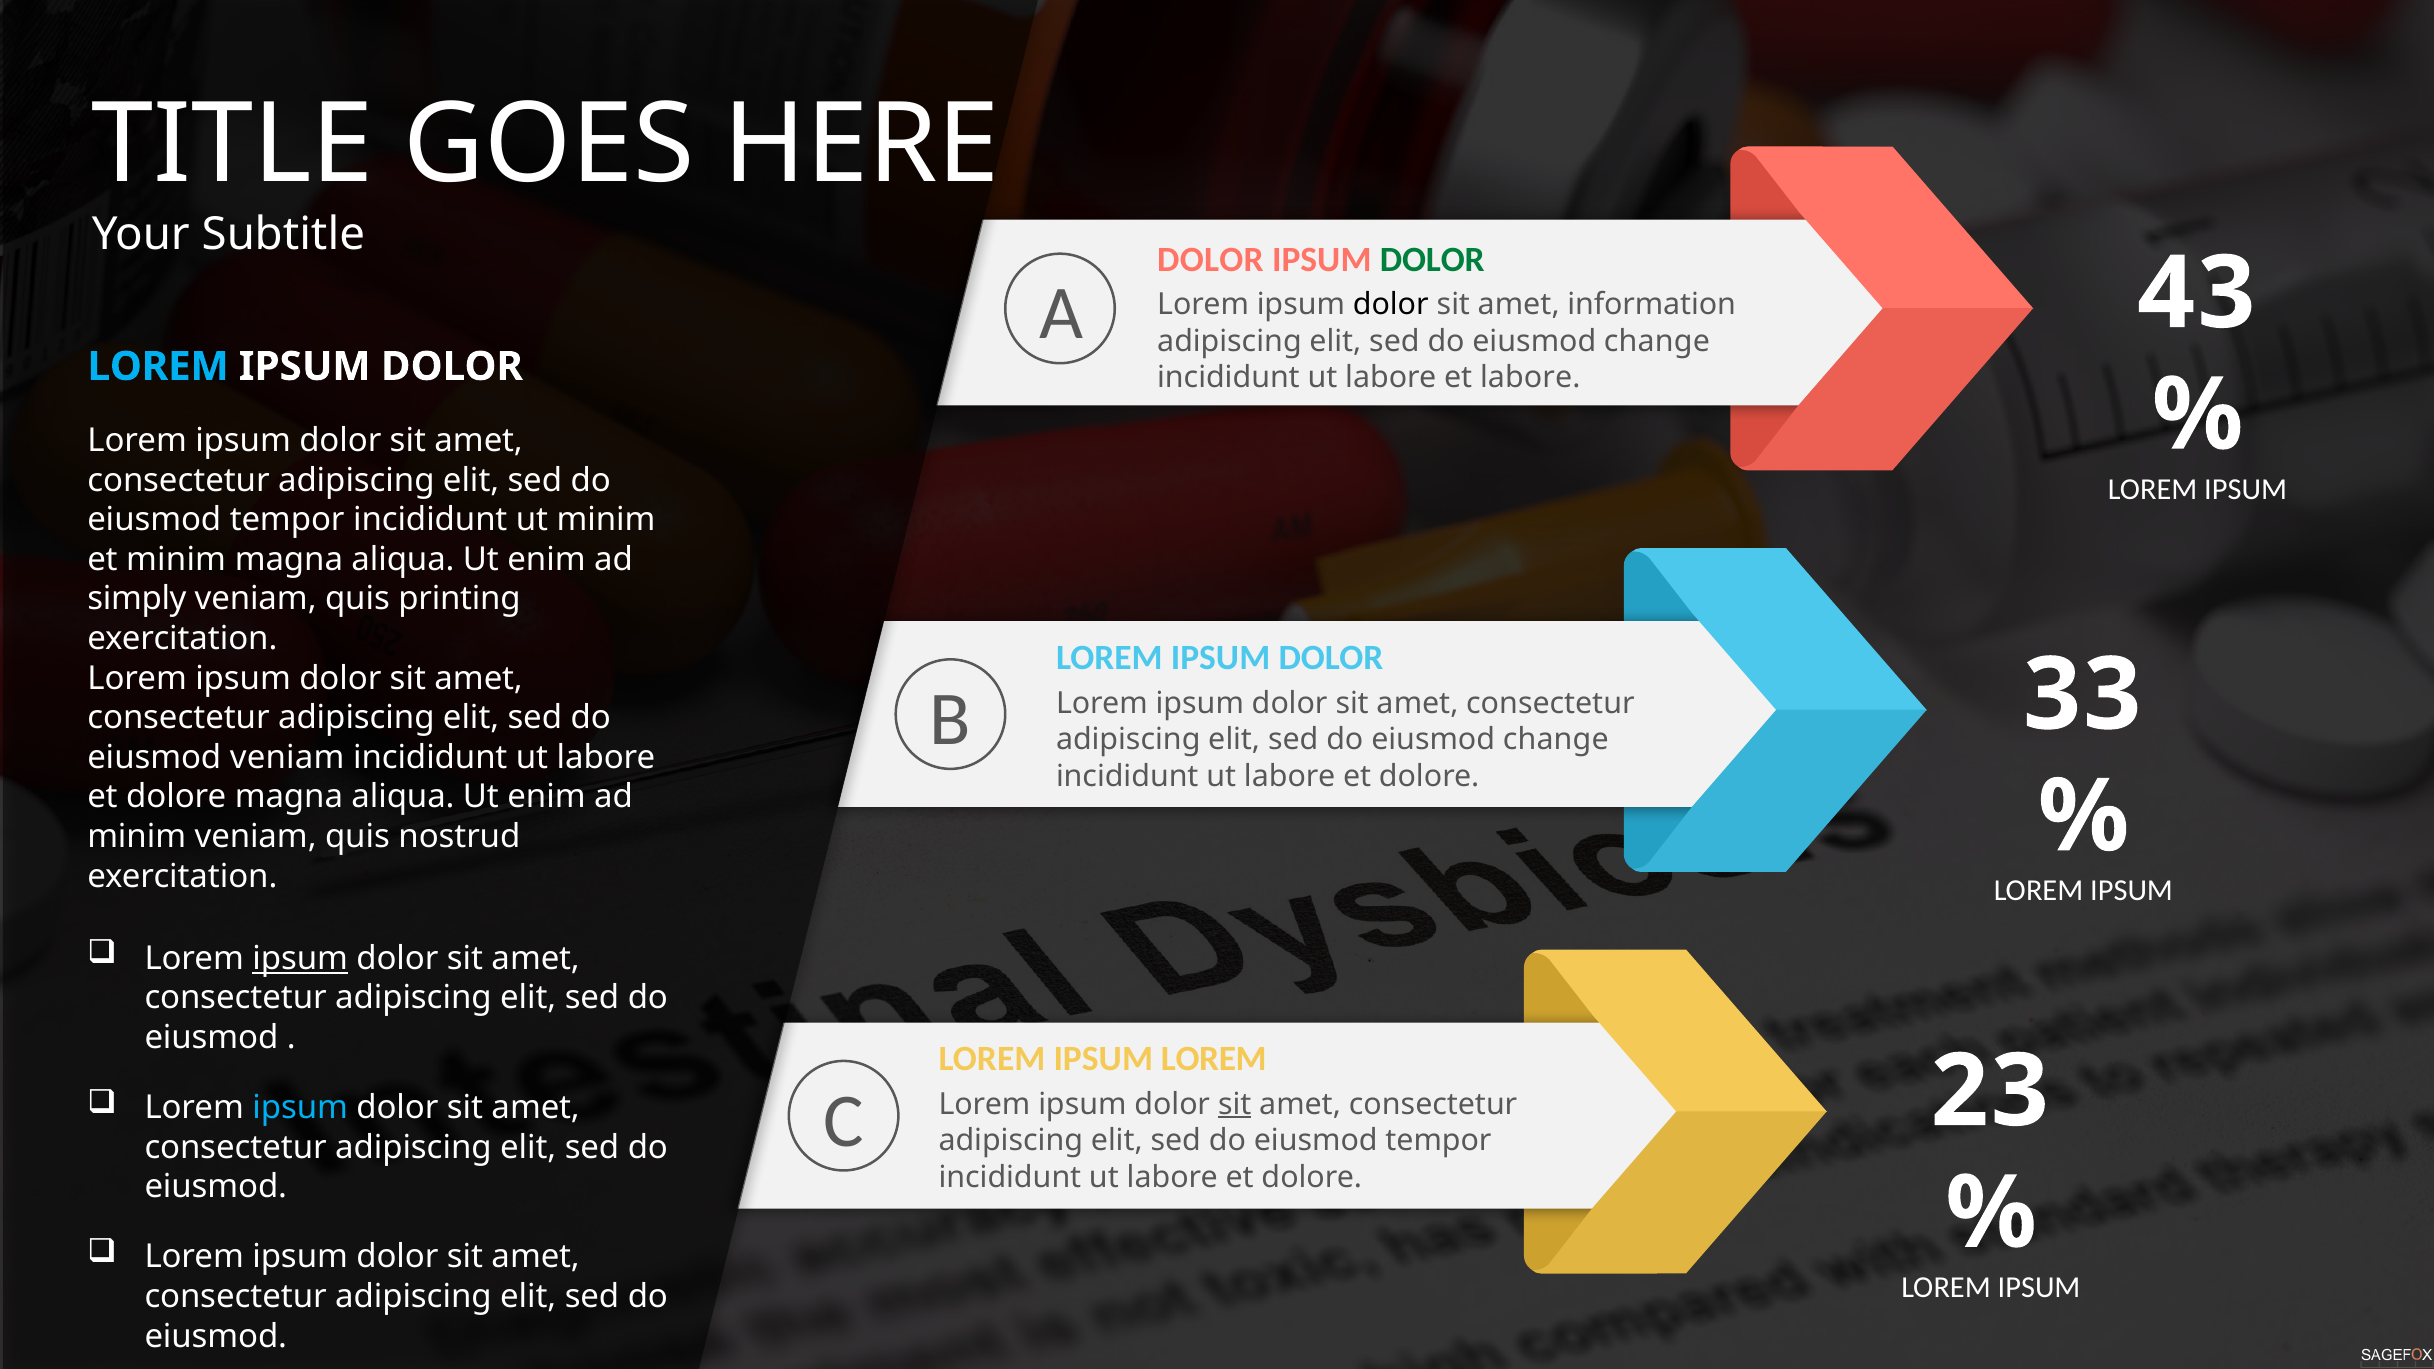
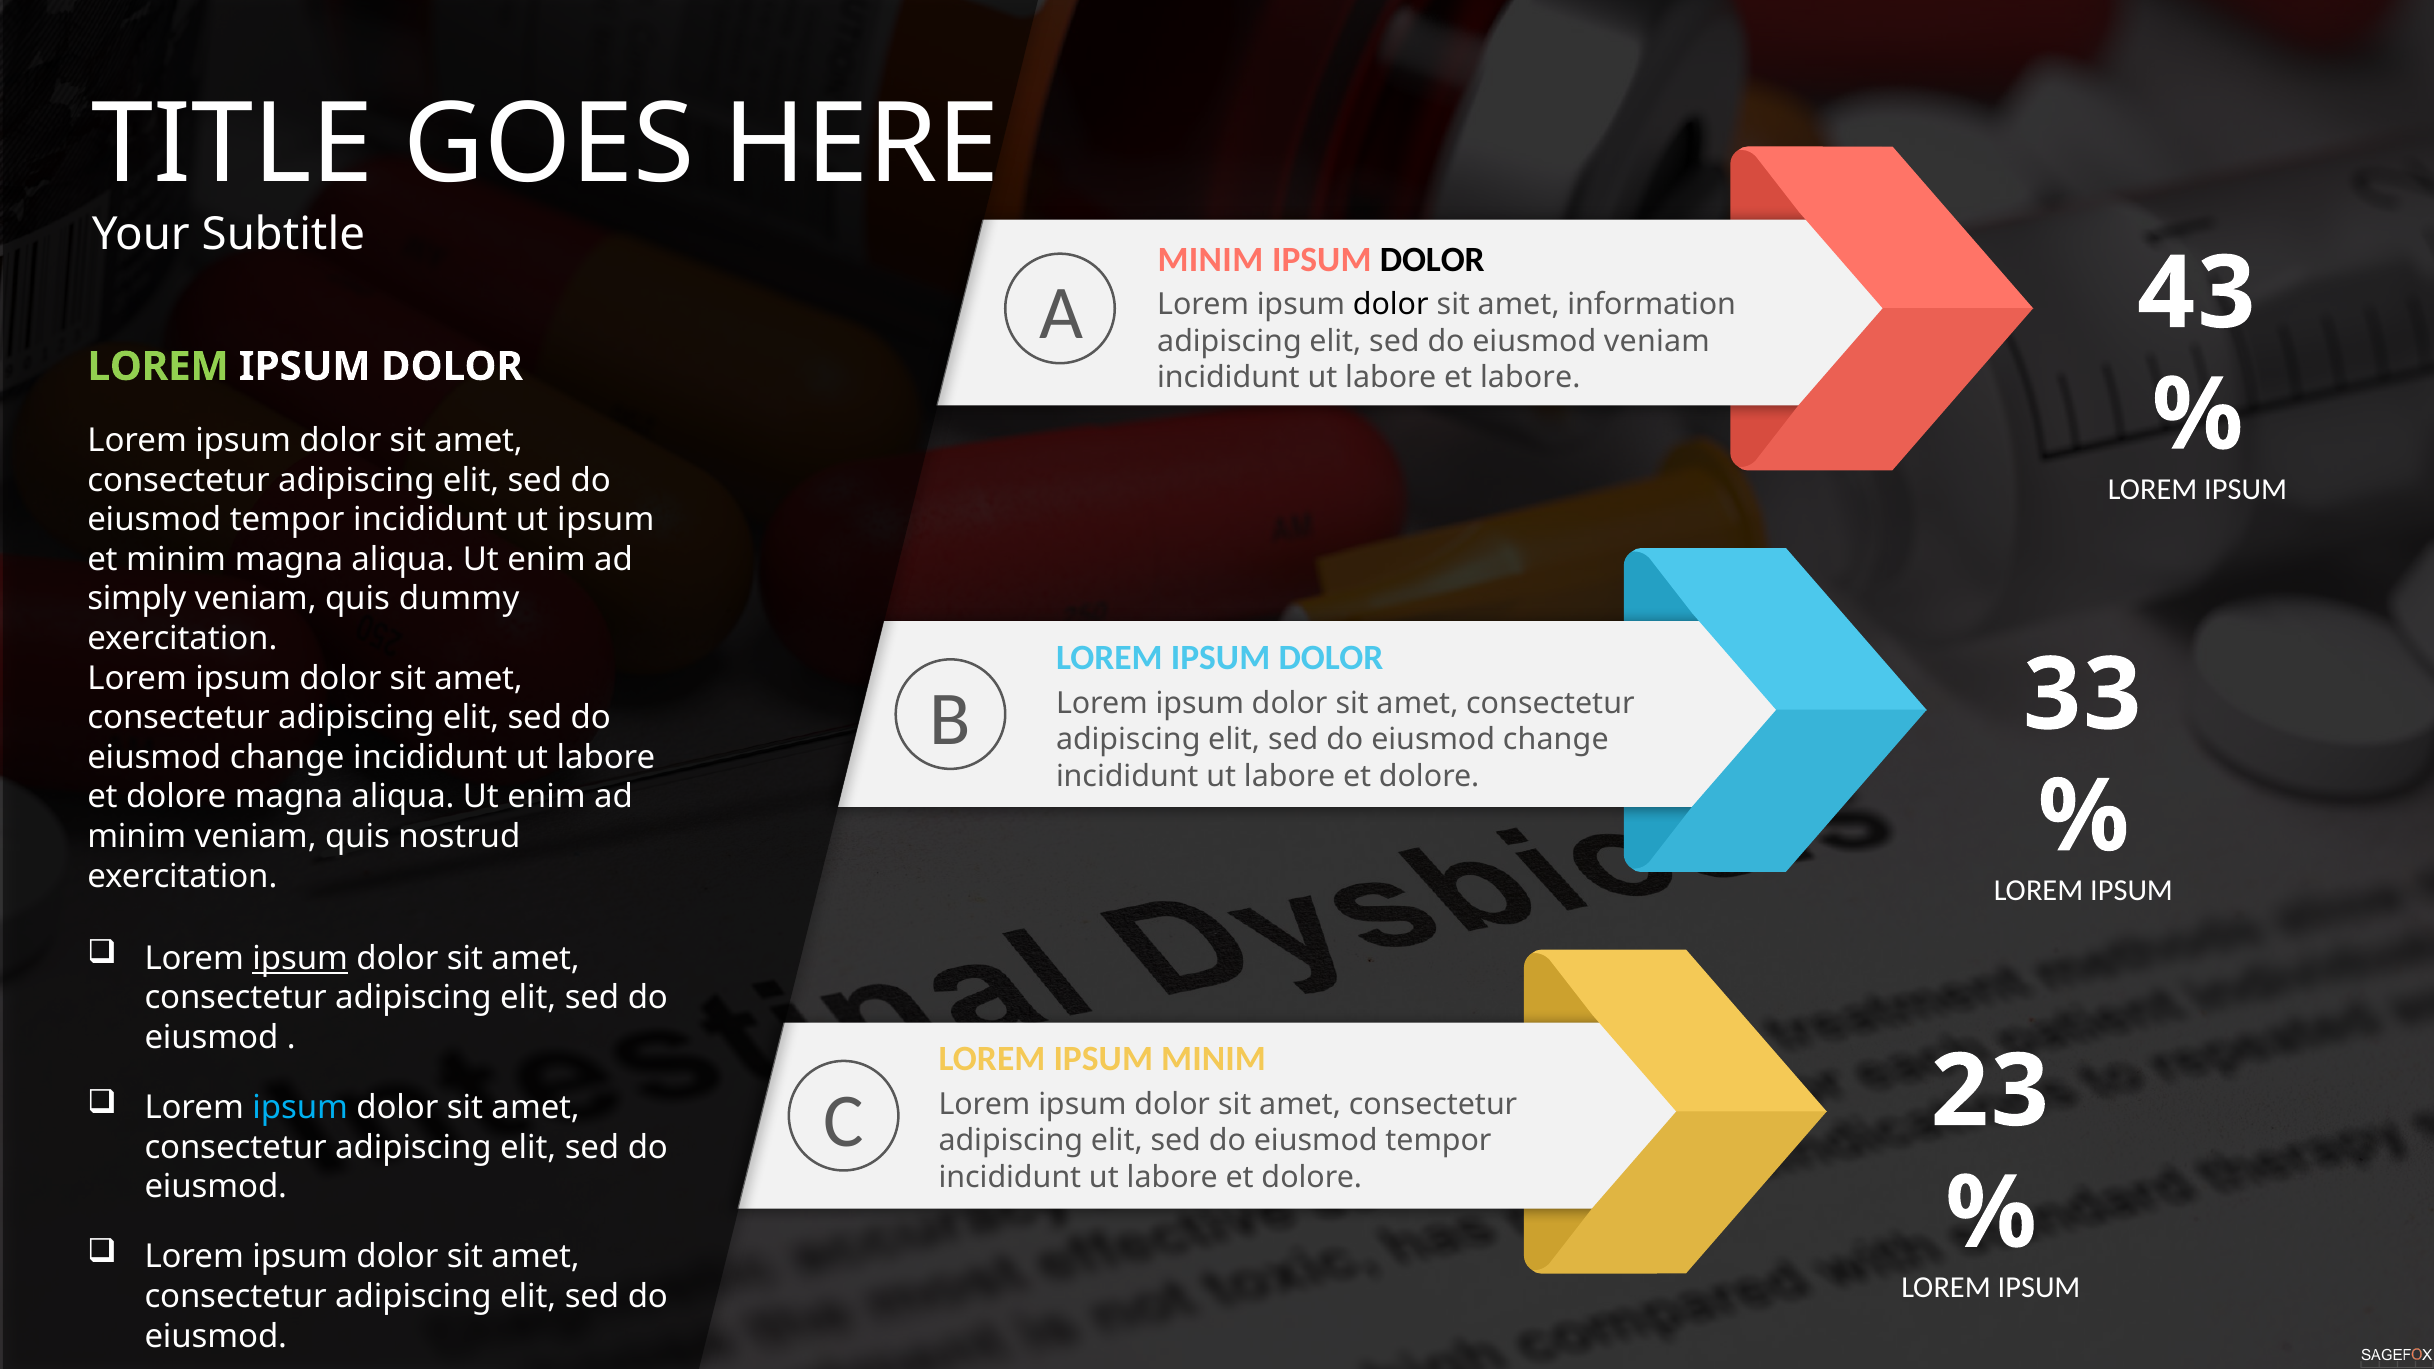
DOLOR at (1210, 260): DOLOR -> MINIM
DOLOR at (1432, 260) colour: green -> black
change at (1657, 341): change -> veniam
LOREM at (158, 367) colour: light blue -> light green
ut minim: minim -> ipsum
printing: printing -> dummy
veniam at (287, 757): veniam -> change
IPSUM LOREM: LOREM -> MINIM
sit at (1235, 1104) underline: present -> none
